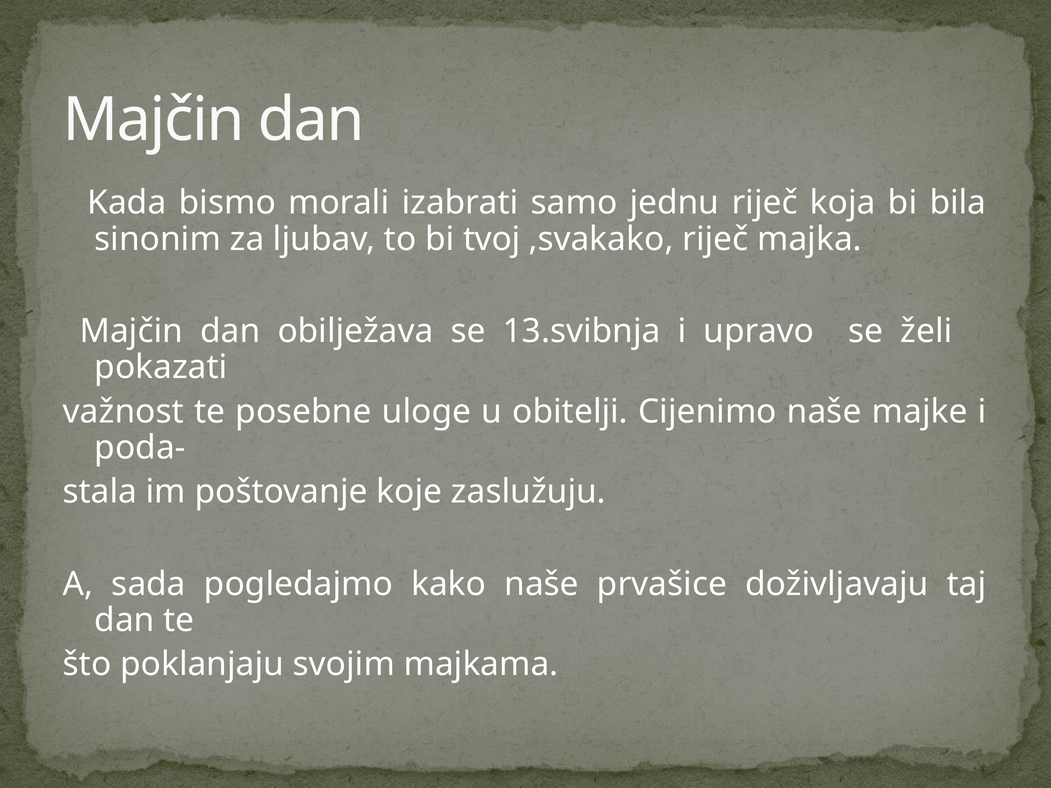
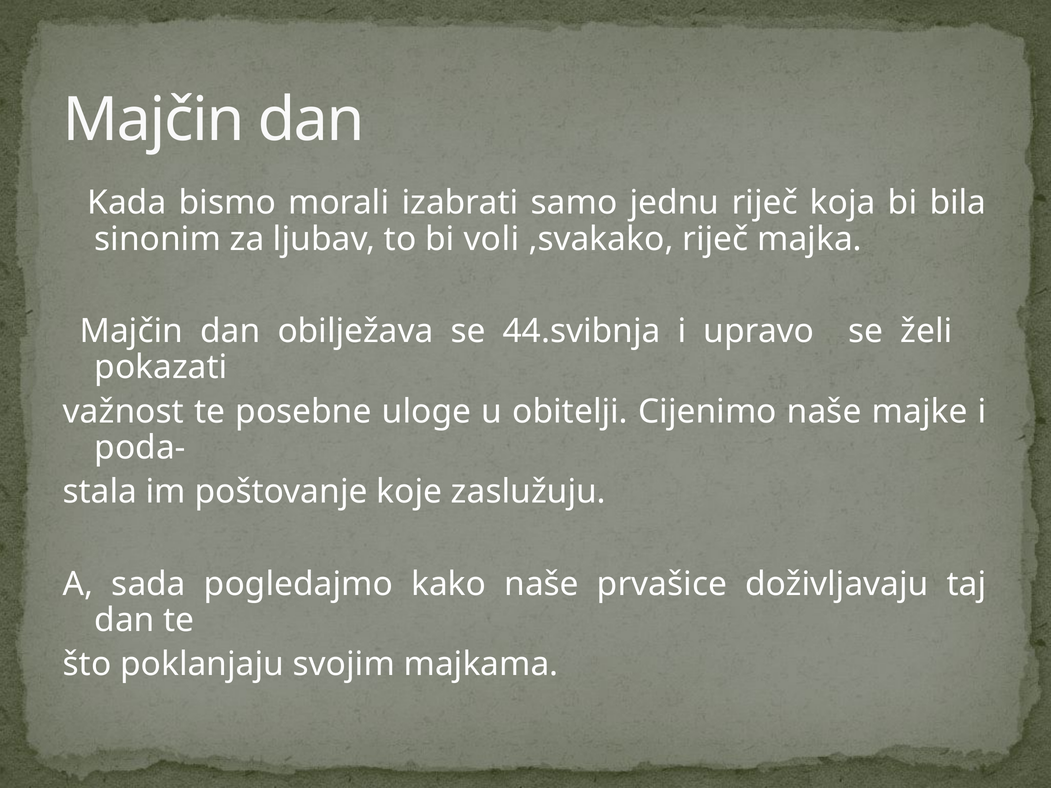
tvoj: tvoj -> voli
13.svibnja: 13.svibnja -> 44.svibnja
